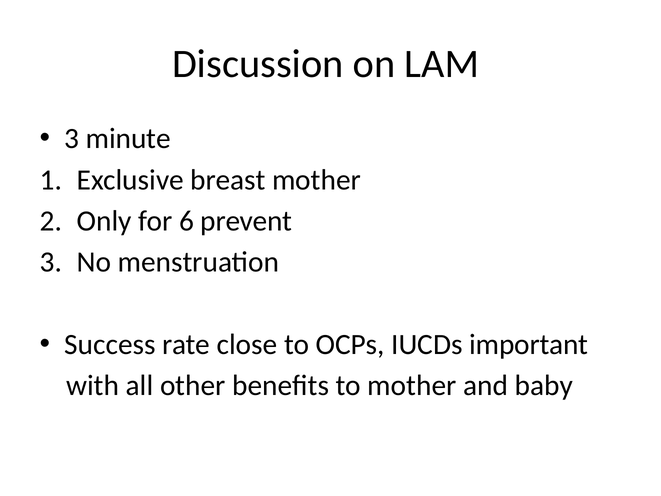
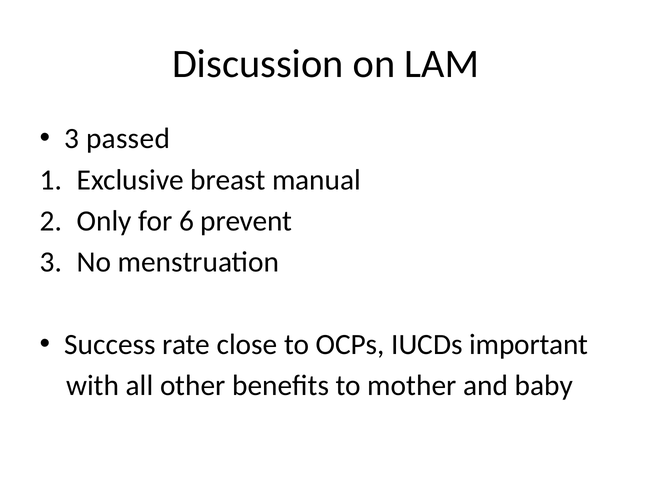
minute: minute -> passed
breast mother: mother -> manual
